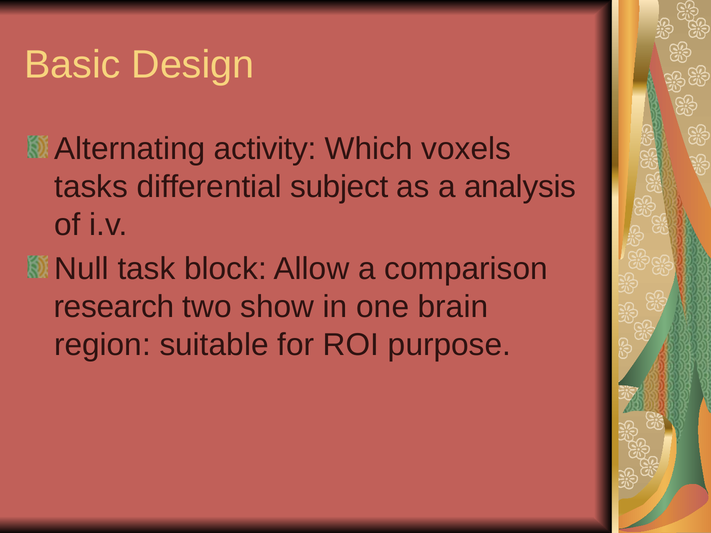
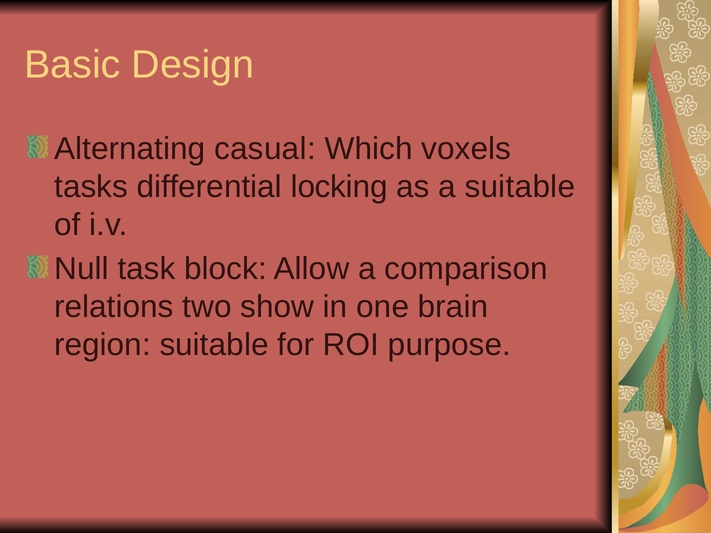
activity: activity -> casual
subject: subject -> locking
a analysis: analysis -> suitable
research: research -> relations
